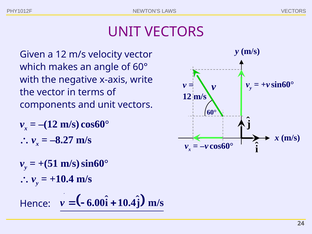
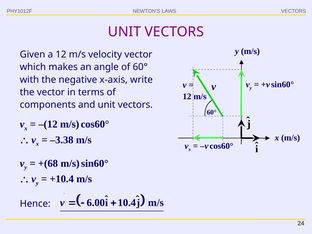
–8.27: –8.27 -> –3.38
+(51: +(51 -> +(68
